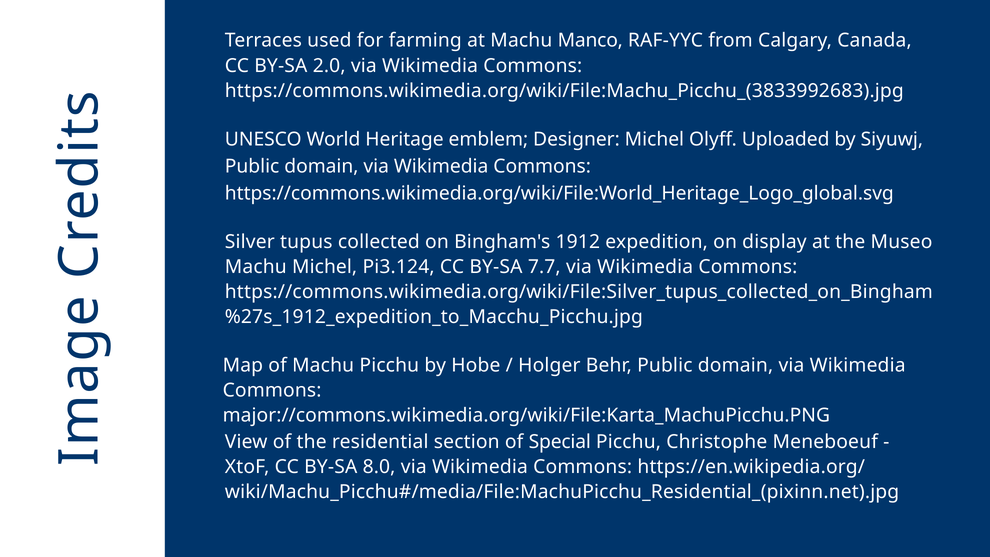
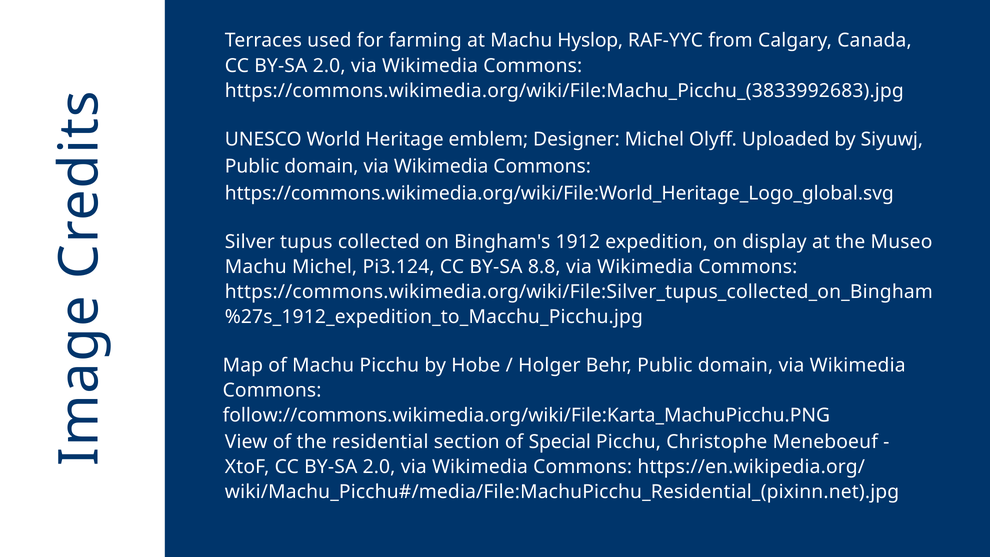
Manco: Manco -> Hyslop
7.7: 7.7 -> 8.8
major://commons.wikimedia.org/wiki/File:Karta_MachuPicchu.PNG: major://commons.wikimedia.org/wiki/File:Karta_MachuPicchu.PNG -> follow://commons.wikimedia.org/wiki/File:Karta_MachuPicchu.PNG
XtoF CC BY-SA 8.0: 8.0 -> 2.0
